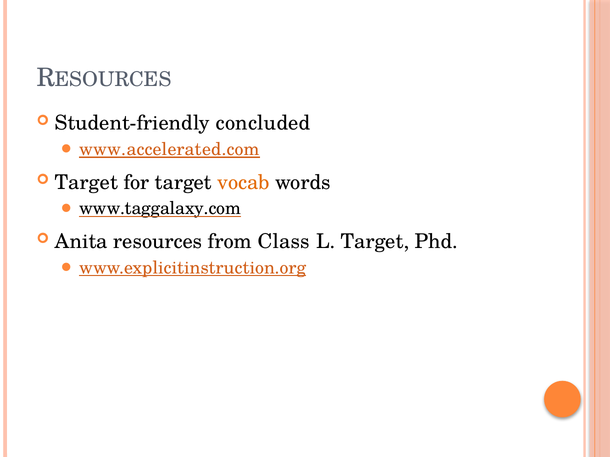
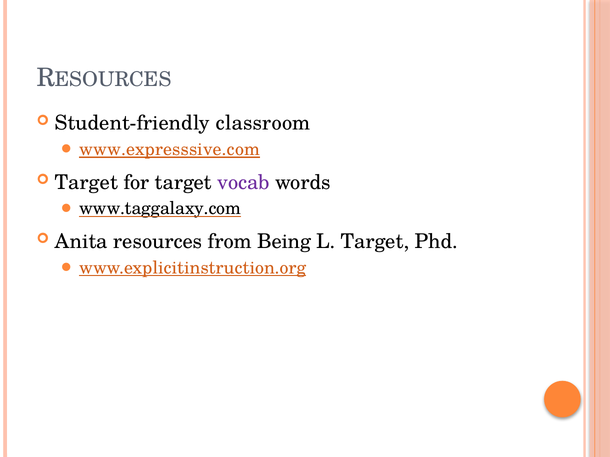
concluded: concluded -> classroom
www.accelerated.com: www.accelerated.com -> www.expresssive.com
vocab colour: orange -> purple
Class: Class -> Being
